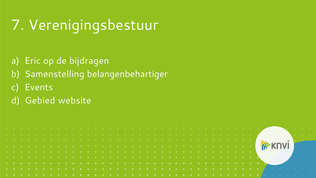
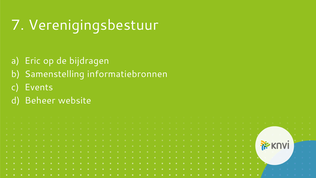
belangenbehartiger: belangenbehartiger -> informatiebronnen
Gebied: Gebied -> Beheer
